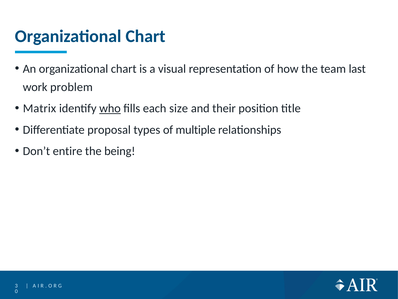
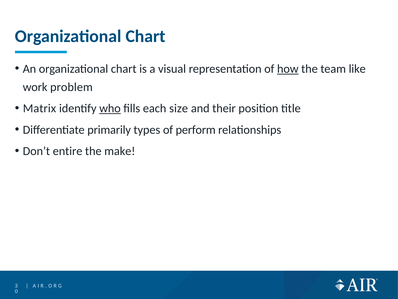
how underline: none -> present
last: last -> like
proposal: proposal -> primarily
multiple: multiple -> perform
being: being -> make
